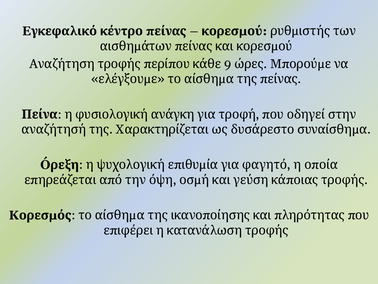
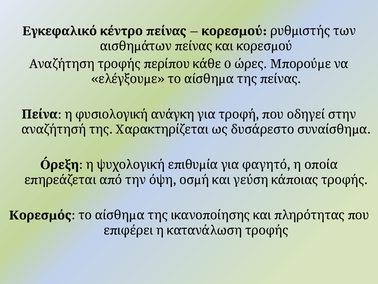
9: 9 -> 0
